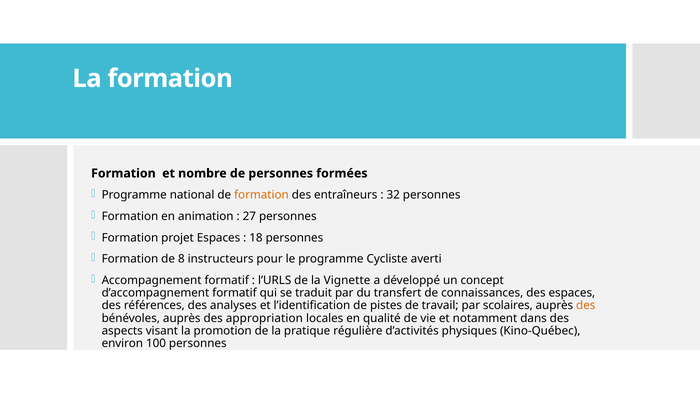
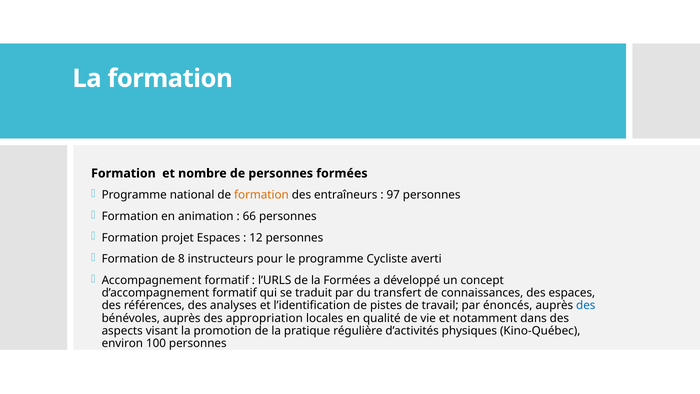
32: 32 -> 97
27: 27 -> 66
18: 18 -> 12
la Vignette: Vignette -> Formées
scolaires: scolaires -> énoncés
des at (586, 305) colour: orange -> blue
